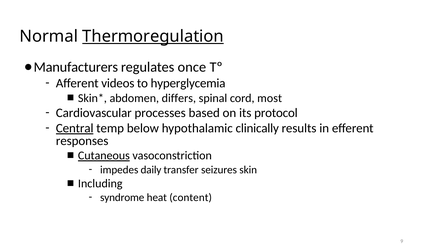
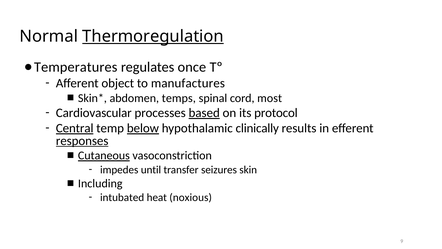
Manufacturers: Manufacturers -> Temperatures
videos: videos -> object
hyperglycemia: hyperglycemia -> manufactures
differs: differs -> temps
based underline: none -> present
below underline: none -> present
responses underline: none -> present
daily: daily -> until
syndrome: syndrome -> intubated
content: content -> noxious
